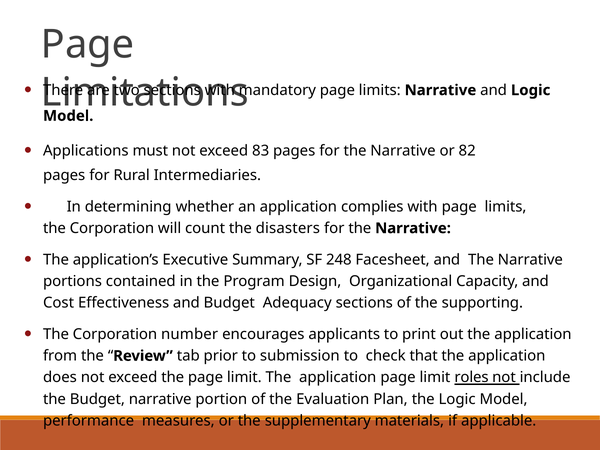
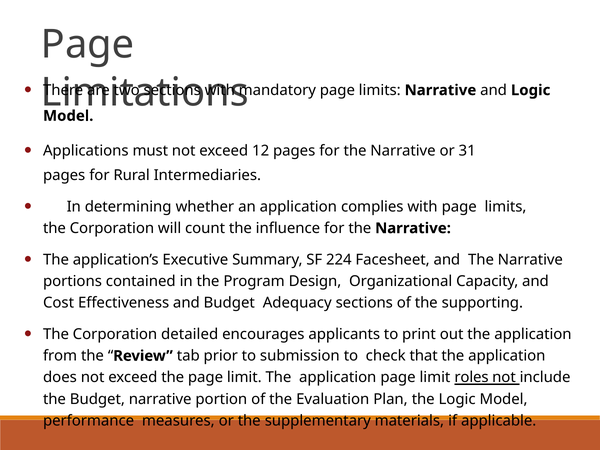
83: 83 -> 12
82: 82 -> 31
disasters: disasters -> influence
248: 248 -> 224
number: number -> detailed
